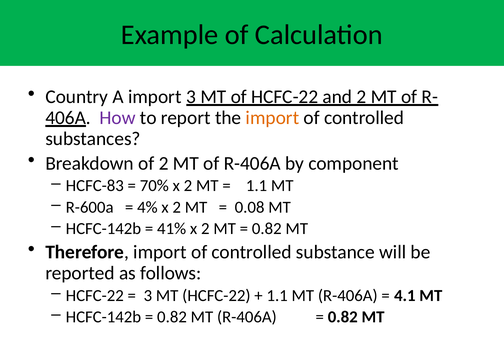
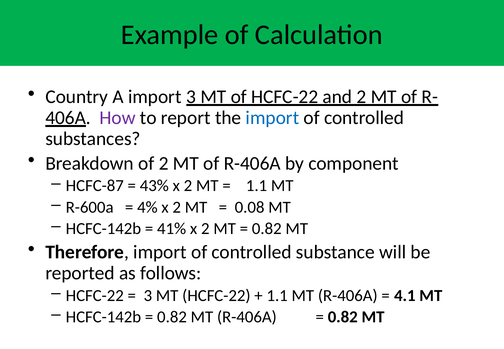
import at (272, 118) colour: orange -> blue
HCFC-83: HCFC-83 -> HCFC-87
70%: 70% -> 43%
